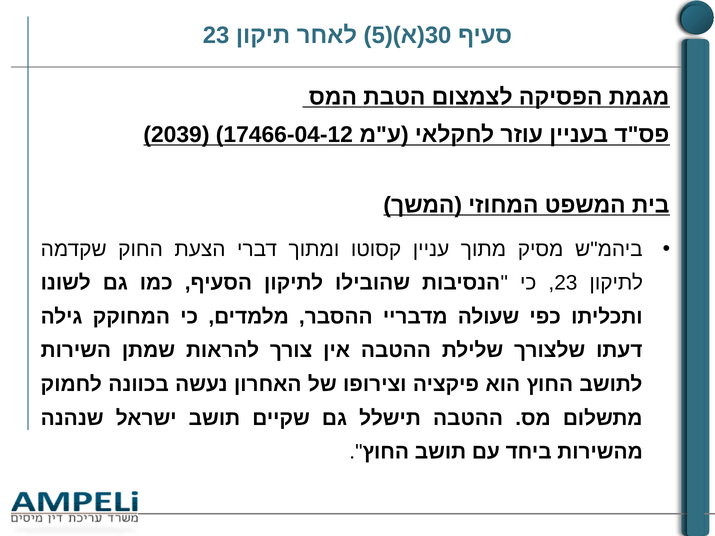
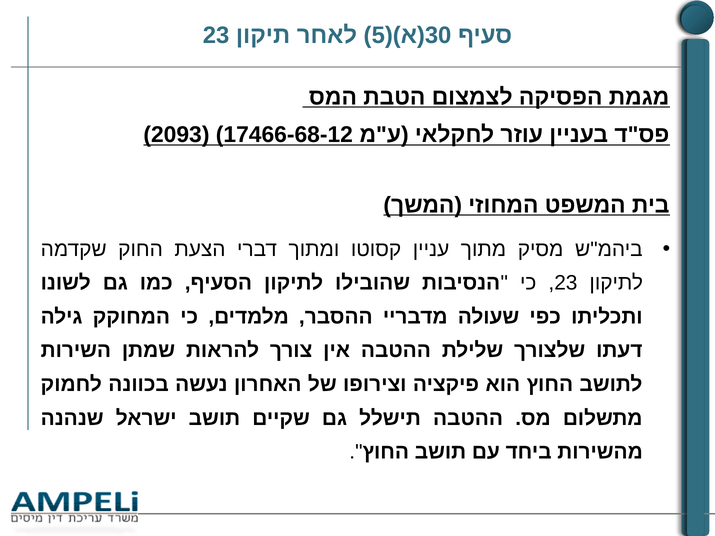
2039: 2039 -> 2093
17466-04-12: 17466-04-12 -> 17466-68-12
